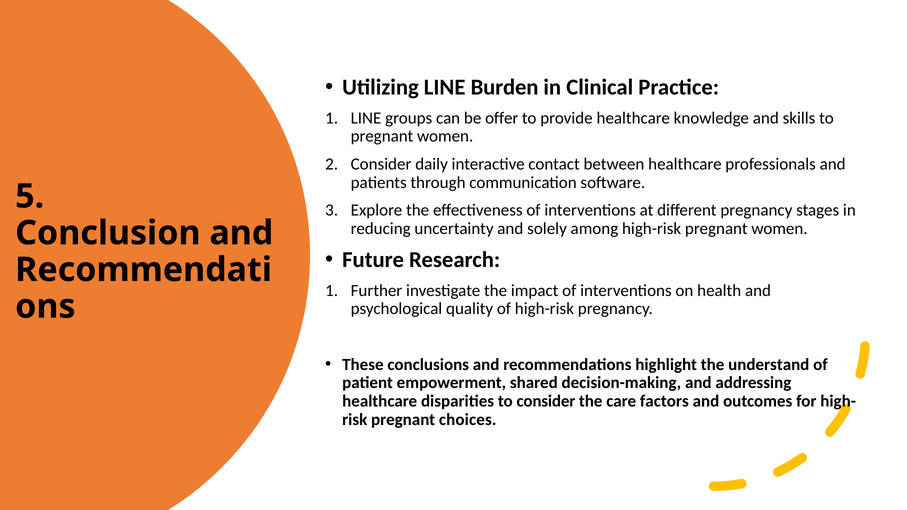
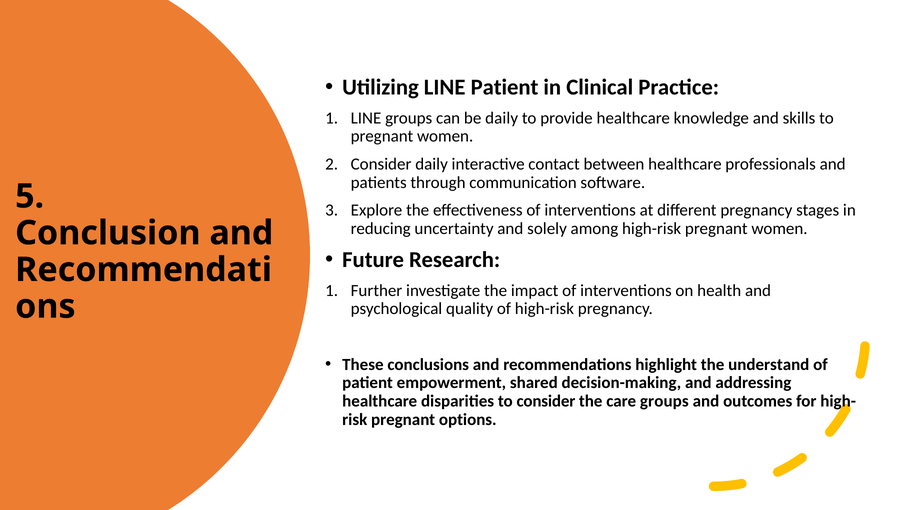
LINE Burden: Burden -> Patient
be offer: offer -> daily
care factors: factors -> groups
choices: choices -> options
